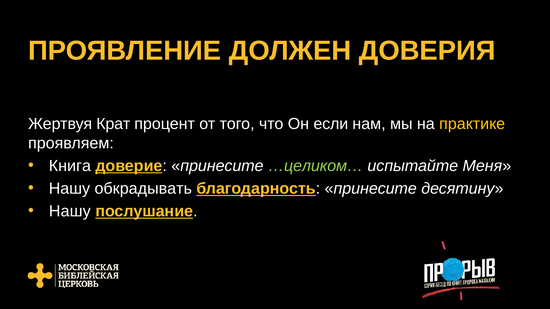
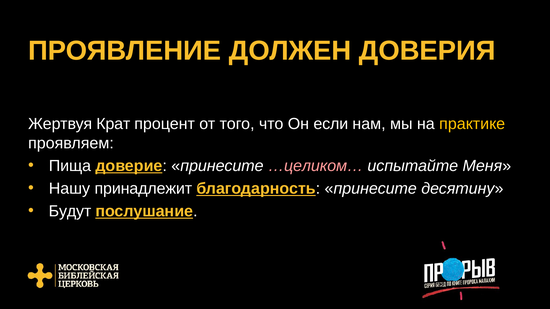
Книга: Книга -> Пища
…целиком… colour: light green -> pink
обкрадывать: обкрадывать -> принадлежит
Нашу at (70, 211): Нашу -> Будут
